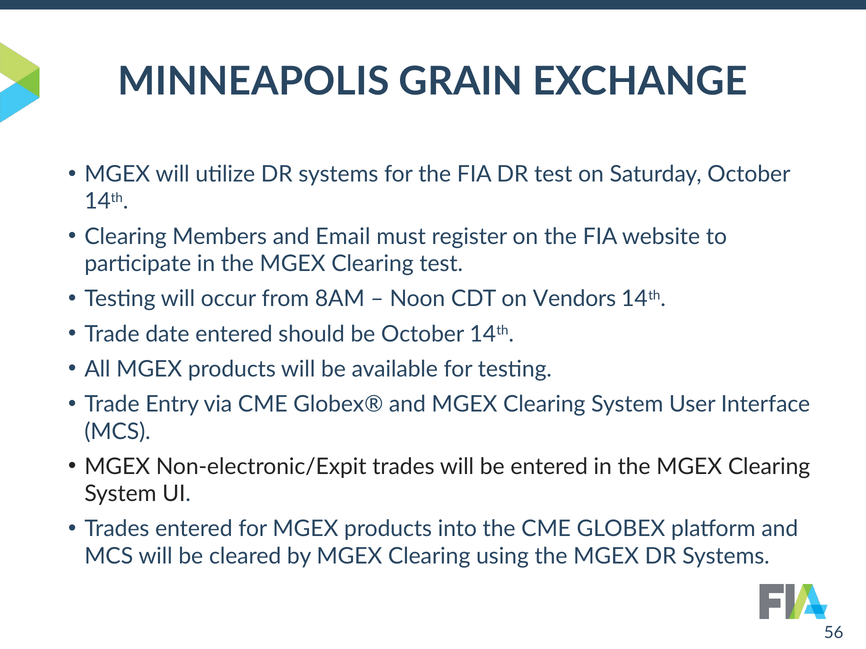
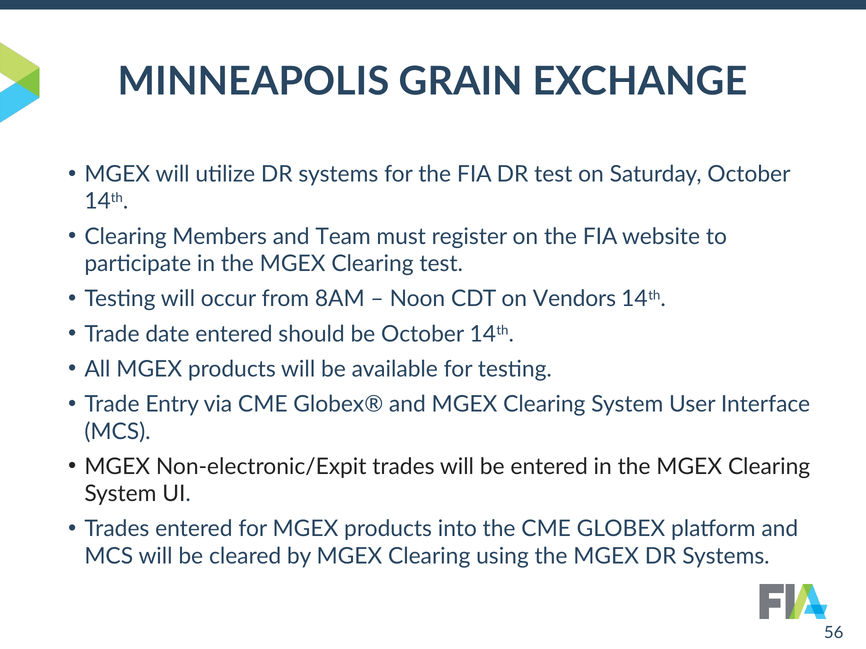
Email: Email -> Team
